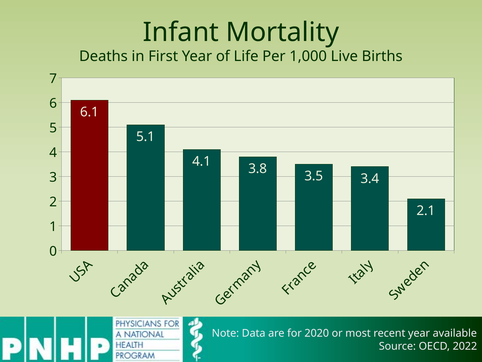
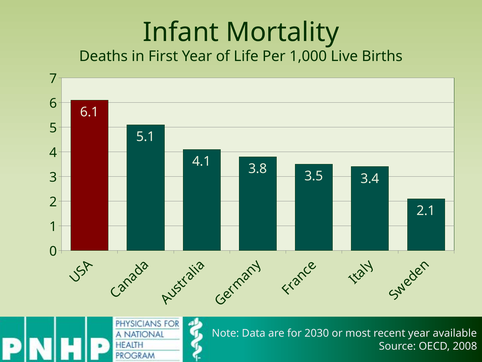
2020: 2020 -> 2030
2022: 2022 -> 2008
